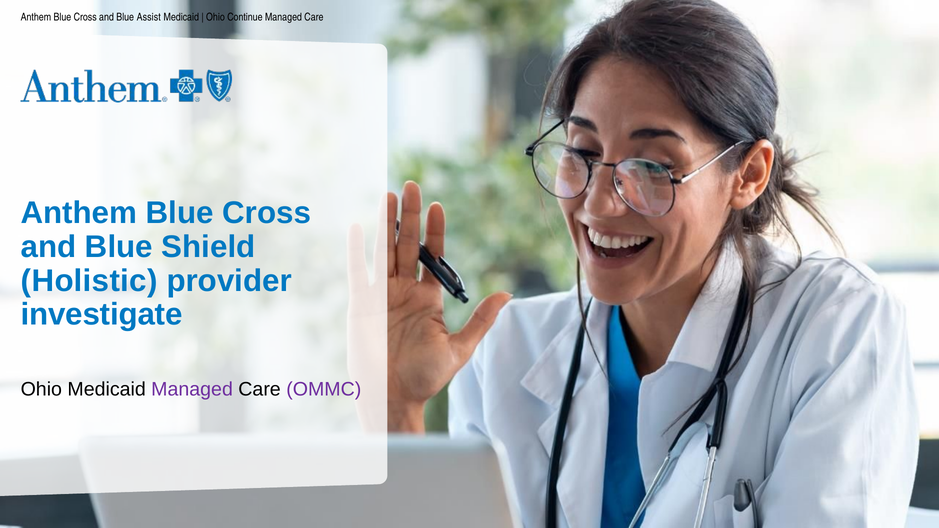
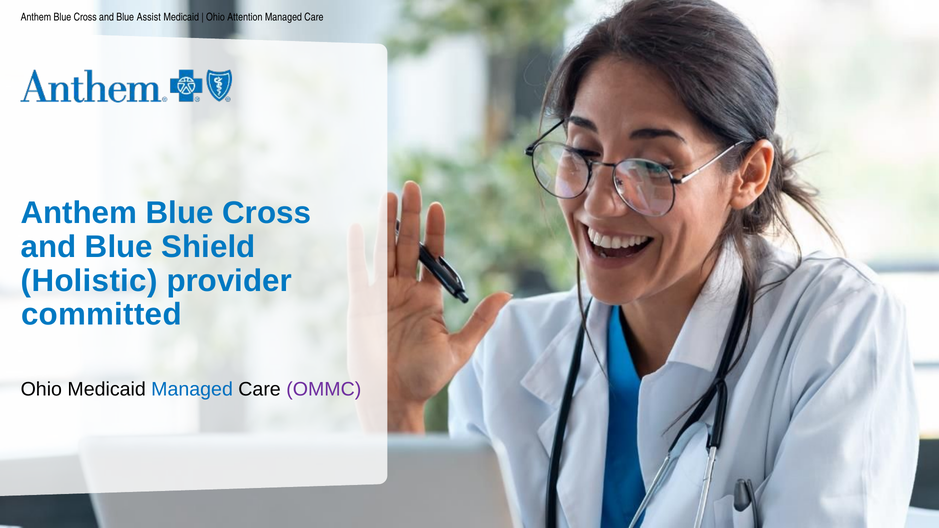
Continue: Continue -> Attention
investigate: investigate -> committed
Managed at (192, 389) colour: purple -> blue
